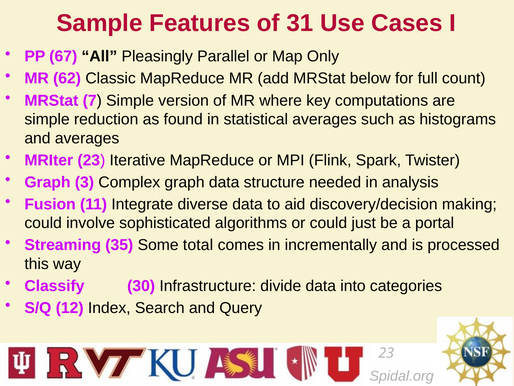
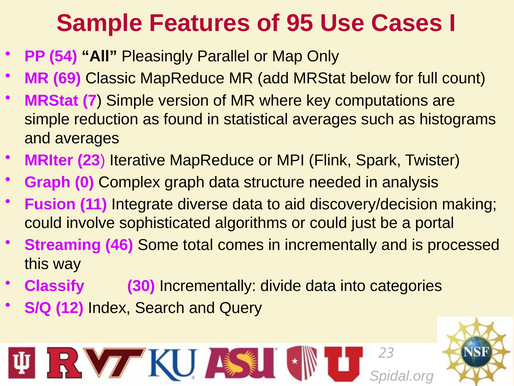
31: 31 -> 95
67: 67 -> 54
62: 62 -> 69
3: 3 -> 0
35: 35 -> 46
30 Infrastructure: Infrastructure -> Incrementally
